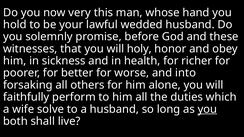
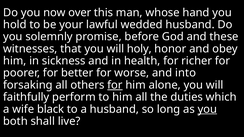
very: very -> over
for at (115, 85) underline: none -> present
solve: solve -> black
